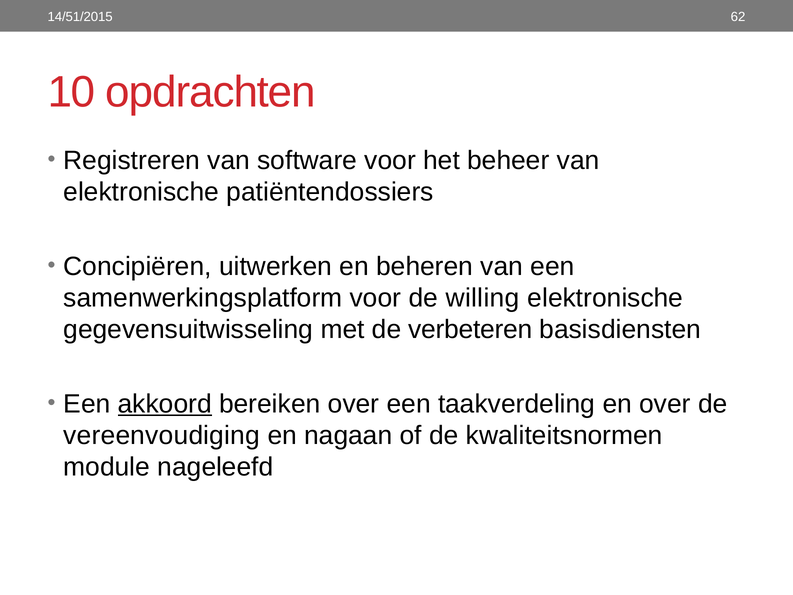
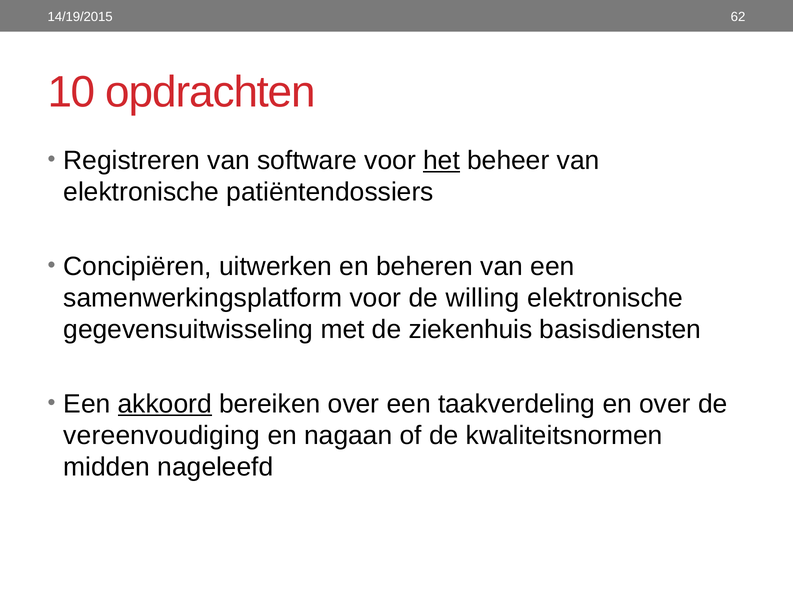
14/51/2015: 14/51/2015 -> 14/19/2015
het underline: none -> present
verbeteren: verbeteren -> ziekenhuis
module: module -> midden
